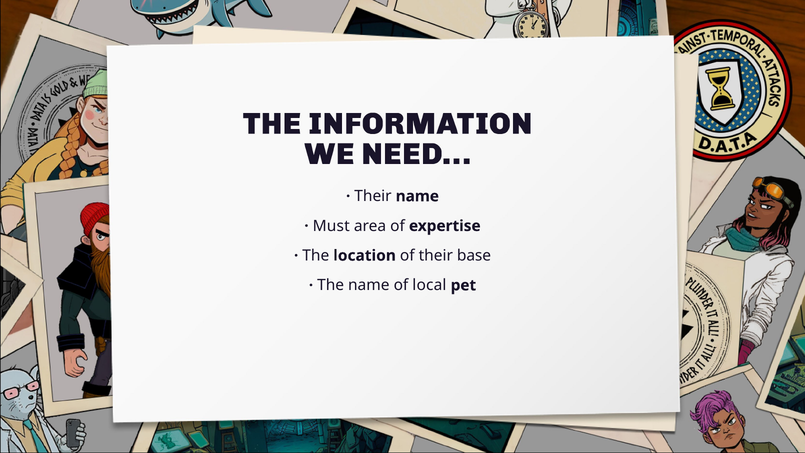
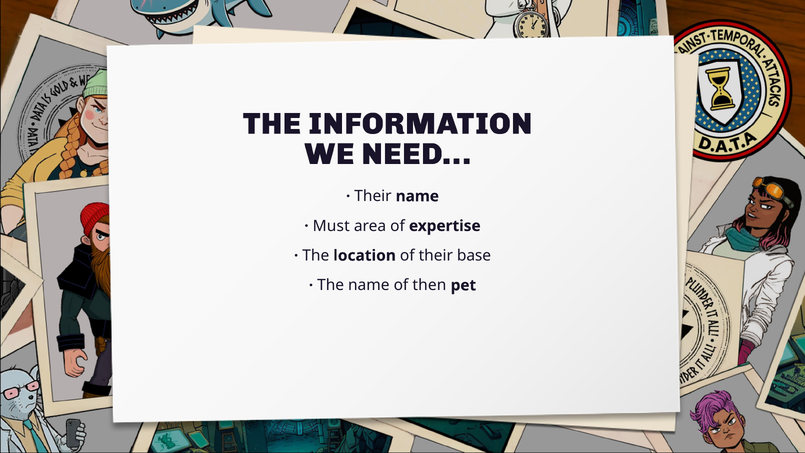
local: local -> then
